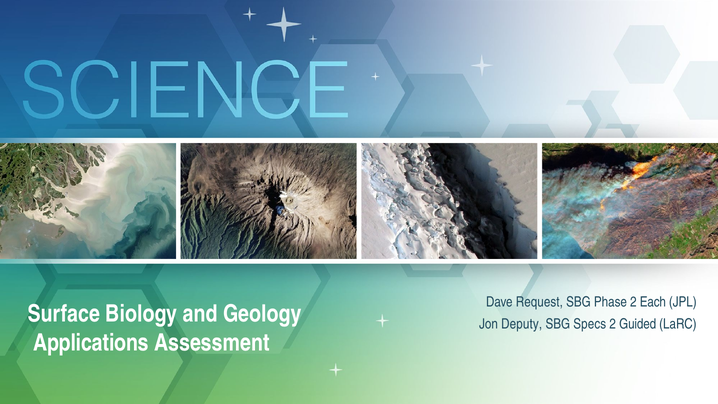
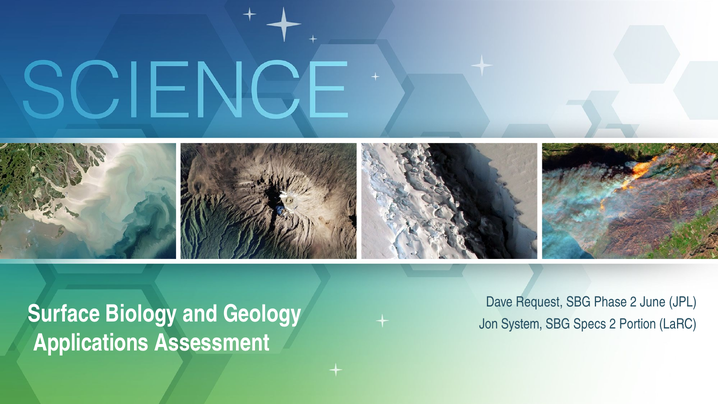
Each: Each -> June
Deputy: Deputy -> System
Guided: Guided -> Portion
